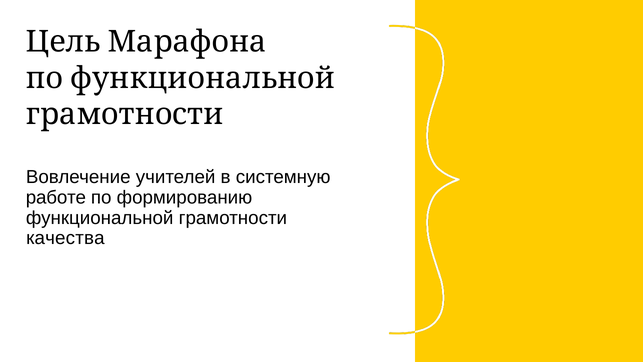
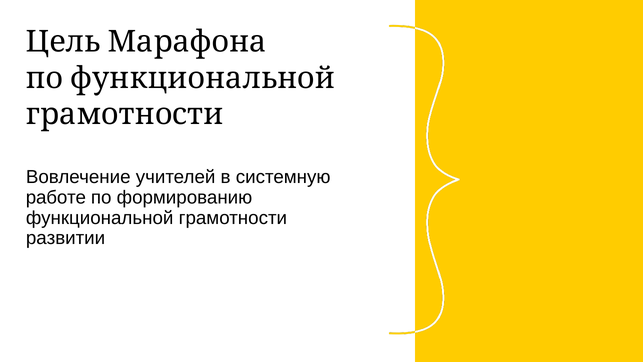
качества: качества -> развитии
